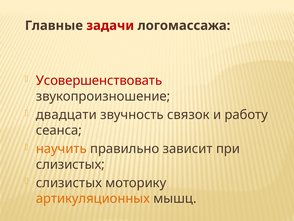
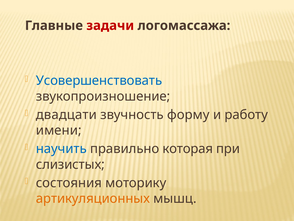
Усовершенствовать colour: red -> blue
связок: связок -> форму
сеанса: сеанса -> имени
научить colour: orange -> blue
зависит: зависит -> которая
слизистых at (69, 182): слизистых -> состояния
